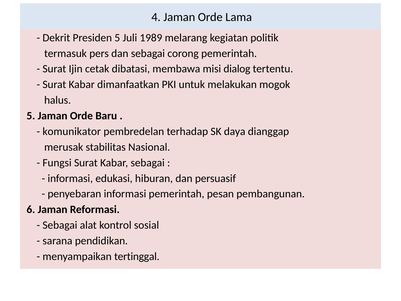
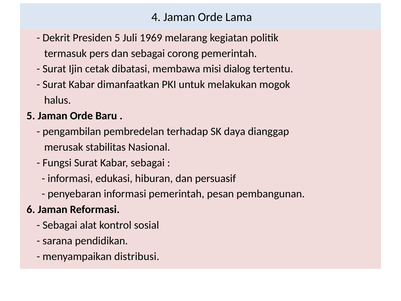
1989: 1989 -> 1969
komunikator: komunikator -> pengambilan
tertinggal: tertinggal -> distribusi
